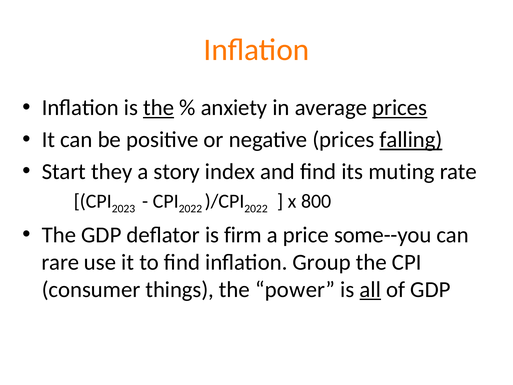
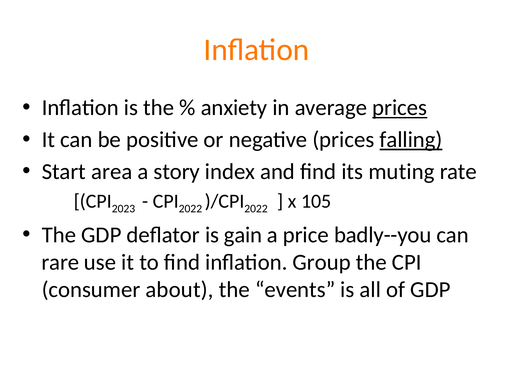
the at (159, 108) underline: present -> none
they: they -> area
800: 800 -> 105
firm: firm -> gain
some--you: some--you -> badly--you
things: things -> about
power: power -> events
all underline: present -> none
